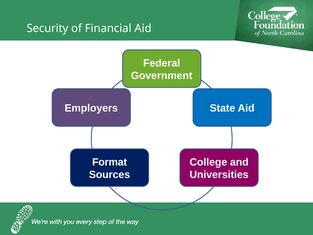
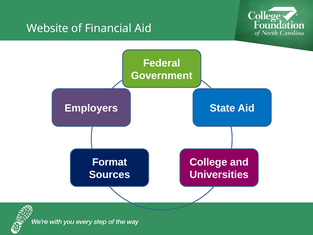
Security: Security -> Website
